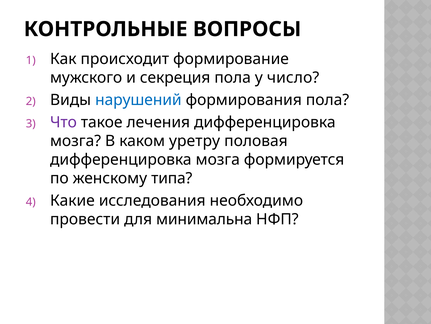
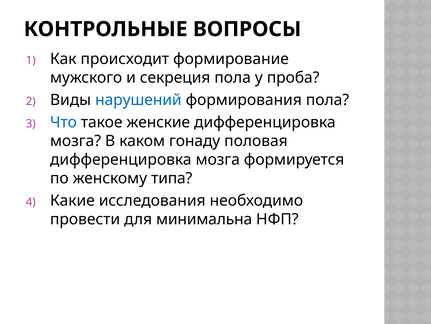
число: число -> проба
Что colour: purple -> blue
лечения: лечения -> женские
уретру: уретру -> гонаду
